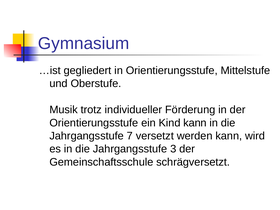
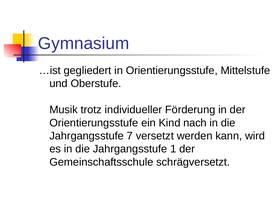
Kind kann: kann -> nach
3: 3 -> 1
